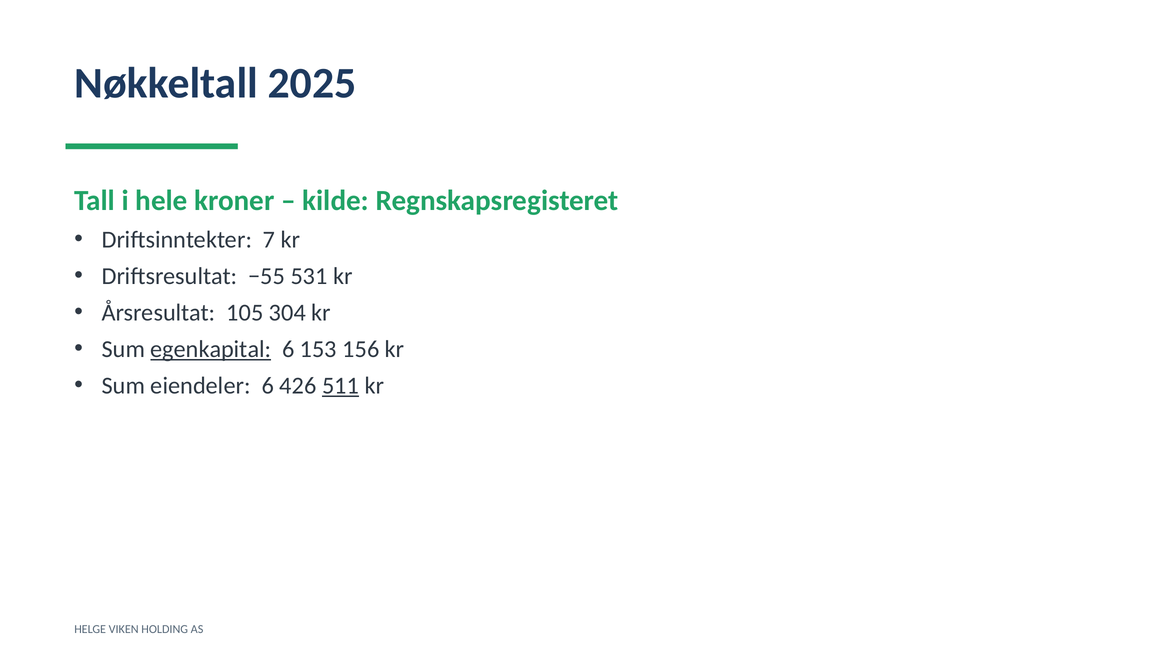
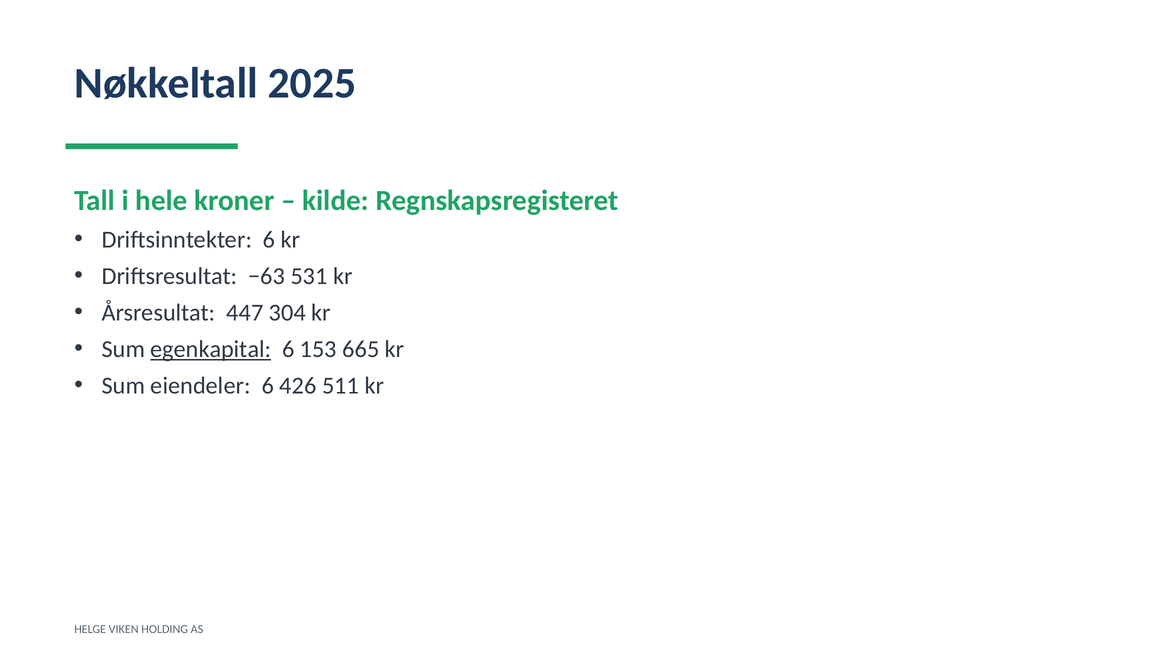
Driftsinntekter 7: 7 -> 6
−55: −55 -> −63
105: 105 -> 447
156: 156 -> 665
511 underline: present -> none
